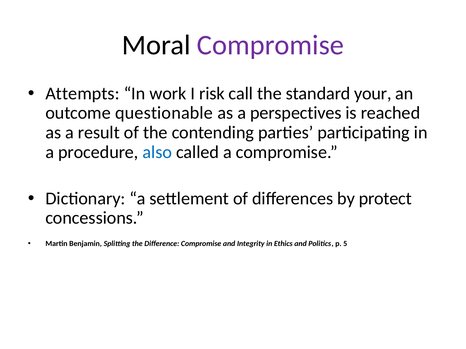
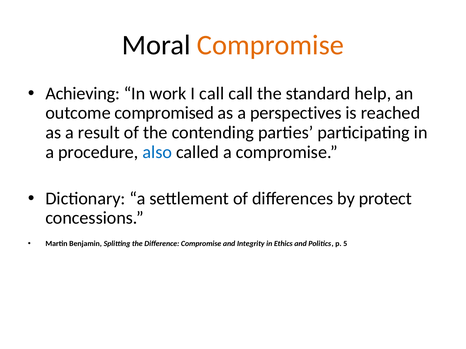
Compromise at (270, 45) colour: purple -> orange
Attempts: Attempts -> Achieving
I risk: risk -> call
your: your -> help
questionable: questionable -> compromised
